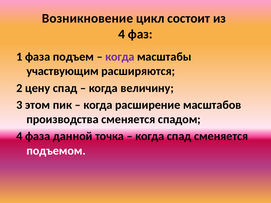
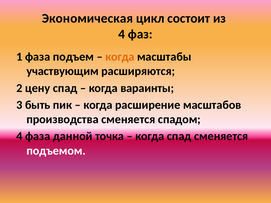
Возникновение: Возникновение -> Экономическая
когда at (120, 57) colour: purple -> orange
величину: величину -> вараинты
этом: этом -> быть
